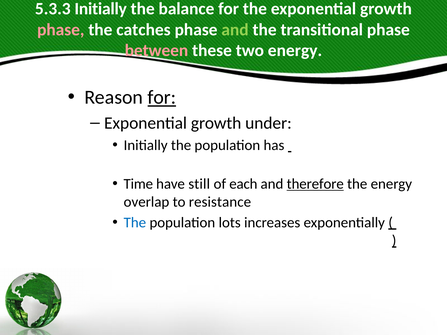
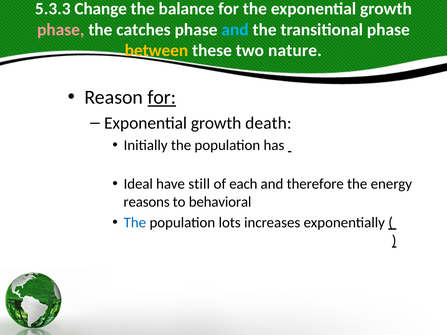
5.3.3 Initially: Initially -> Change
and at (235, 30) colour: light green -> light blue
between colour: pink -> yellow
two energy: energy -> nature
under: under -> death
Time: Time -> Ideal
therefore underline: present -> none
overlap: overlap -> reasons
resistance: resistance -> behavioral
